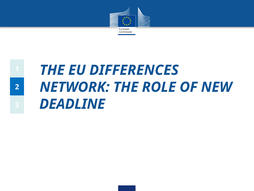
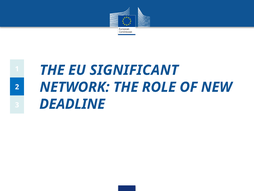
DIFFERENCES: DIFFERENCES -> SIGNIFICANT
